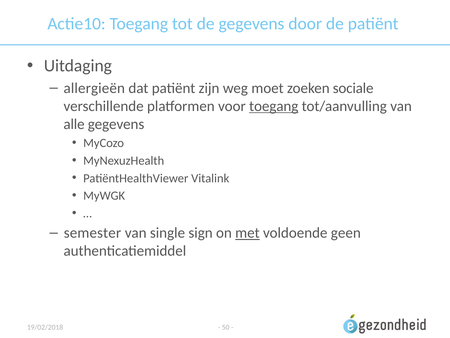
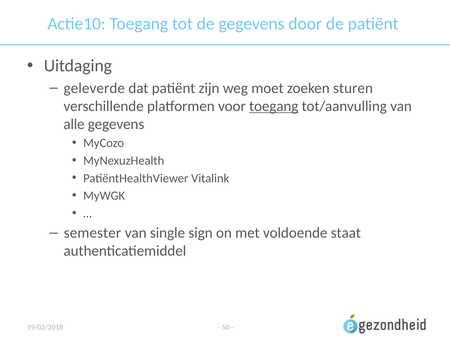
allergieën: allergieën -> geleverde
sociale: sociale -> sturen
met underline: present -> none
geen: geen -> staat
